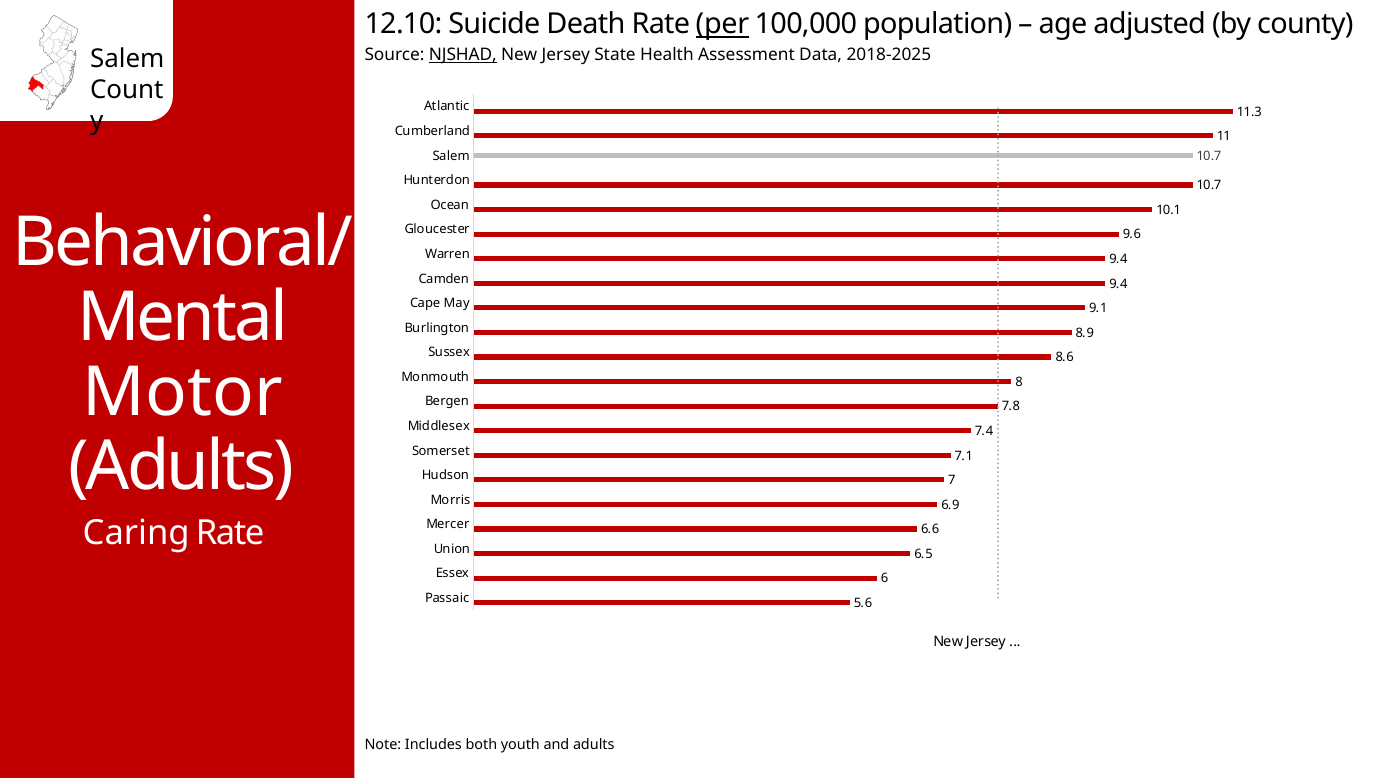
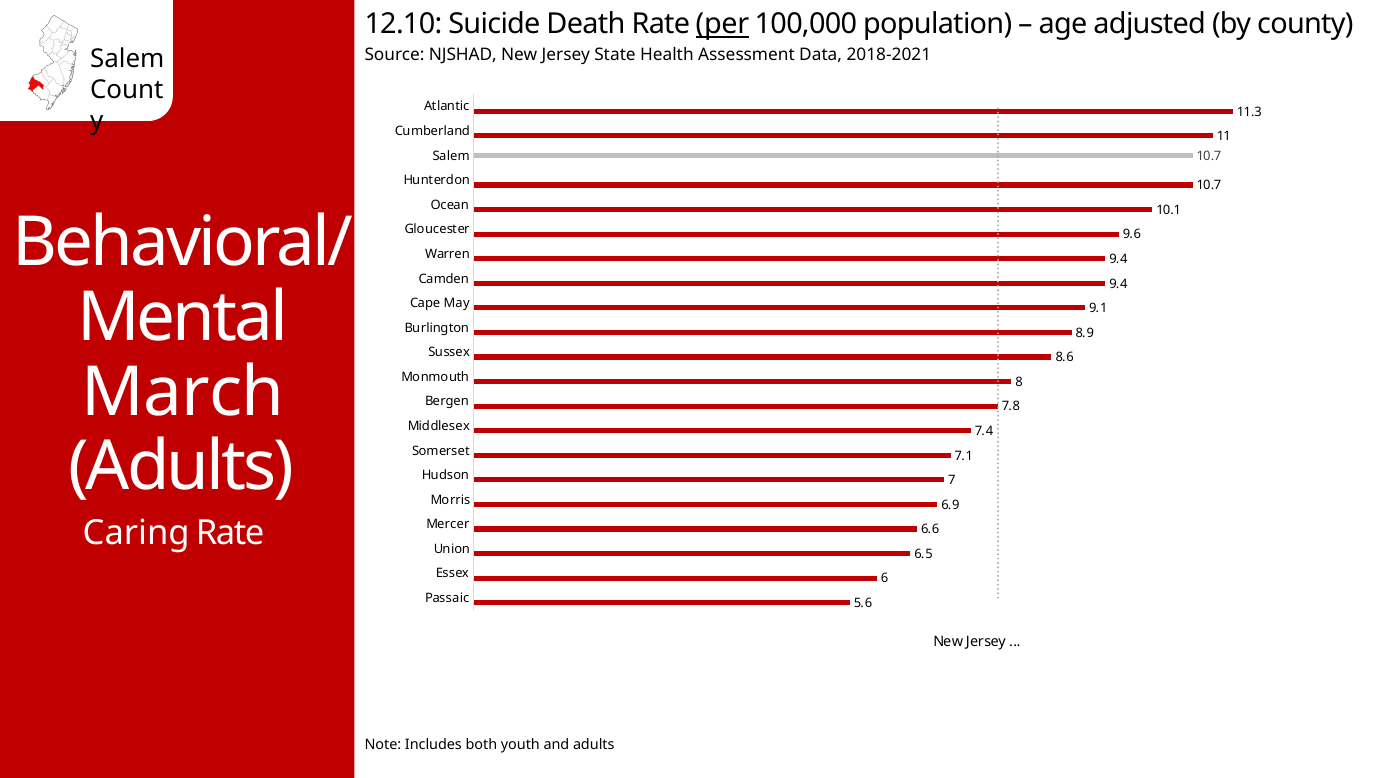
NJSHAD underline: present -> none
2018-2025: 2018-2025 -> 2018-2021
Motor: Motor -> March
